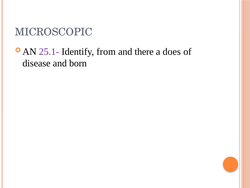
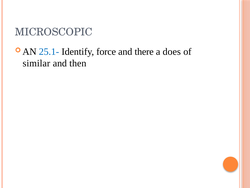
25.1- colour: purple -> blue
from: from -> force
disease: disease -> similar
born: born -> then
